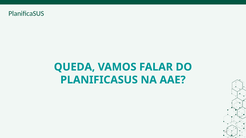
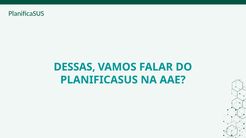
QUEDA: QUEDA -> DESSAS
